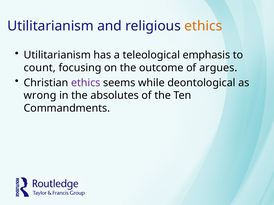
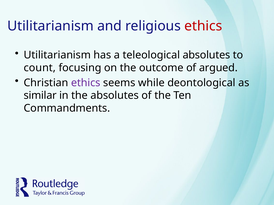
ethics at (203, 26) colour: orange -> red
teleological emphasis: emphasis -> absolutes
argues: argues -> argued
wrong: wrong -> similar
